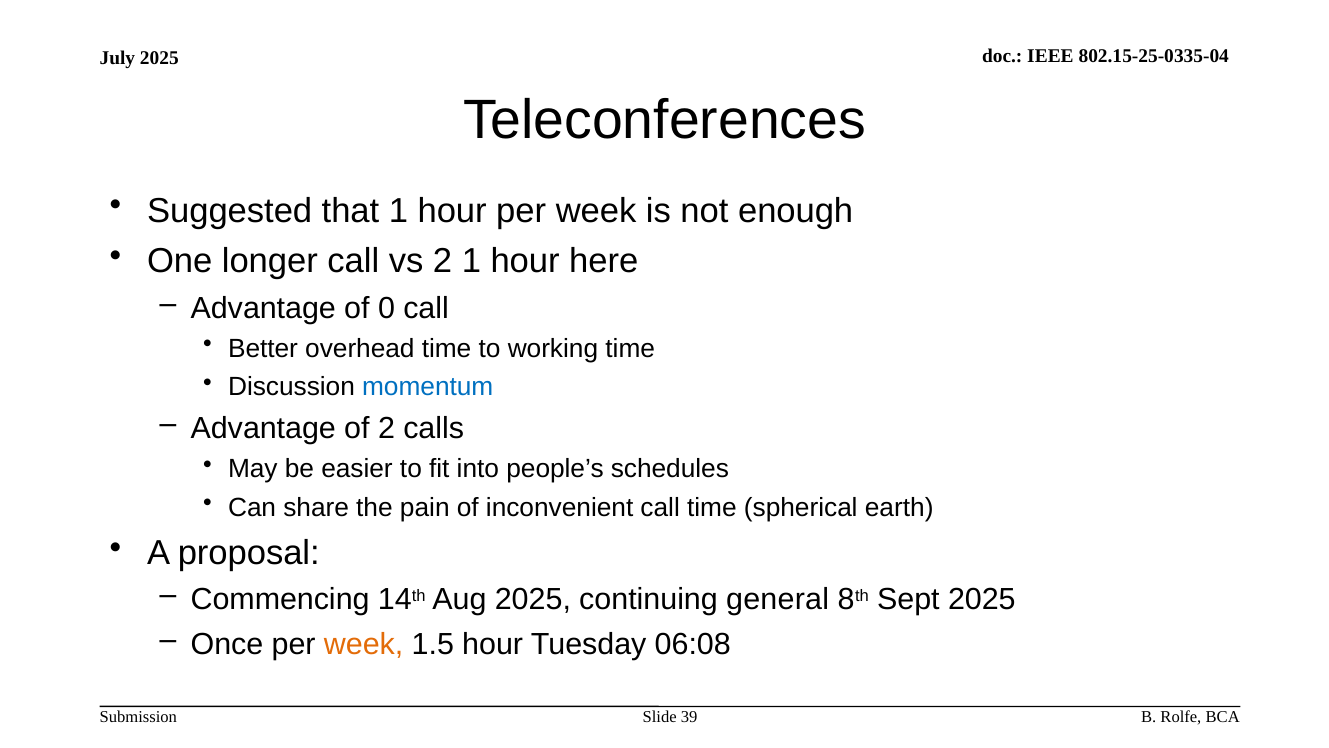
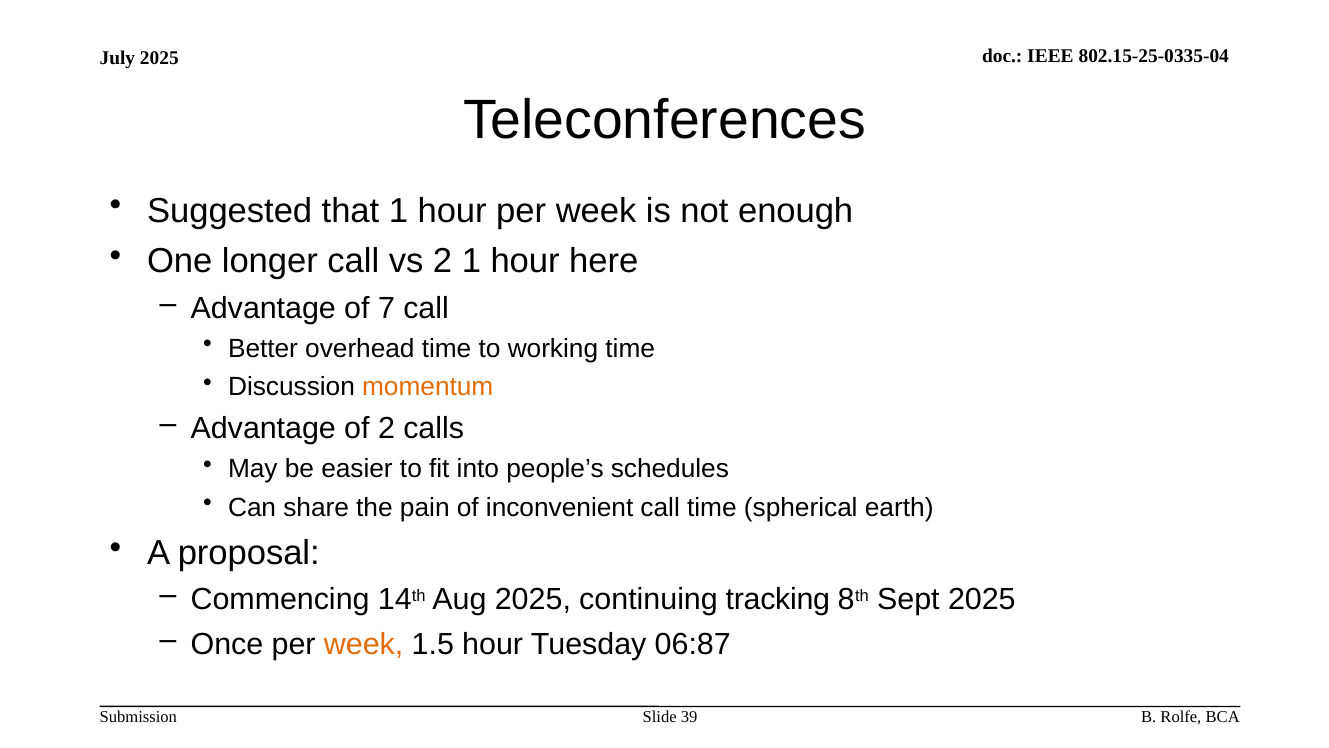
0: 0 -> 7
momentum colour: blue -> orange
general: general -> tracking
06:08: 06:08 -> 06:87
